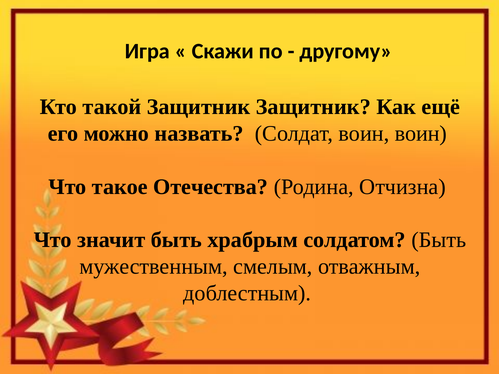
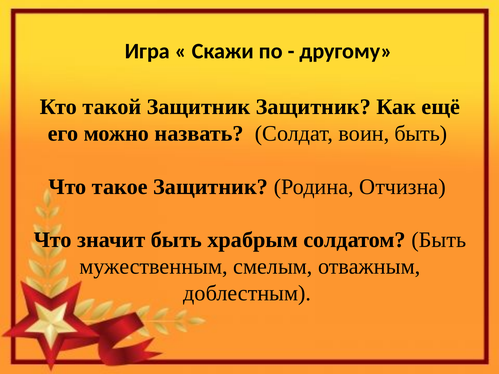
воин воин: воин -> быть
такое Отечества: Отечества -> Защитник
